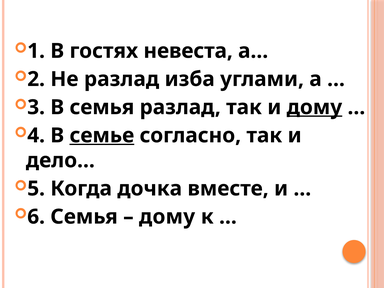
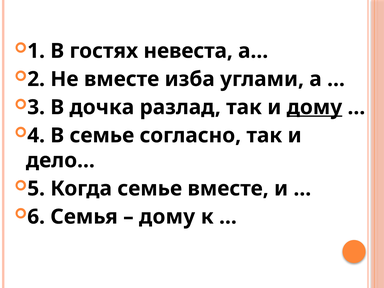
Не разлад: разлад -> вместе
В семья: семья -> дочка
семье at (102, 135) underline: present -> none
Когда дочка: дочка -> семье
